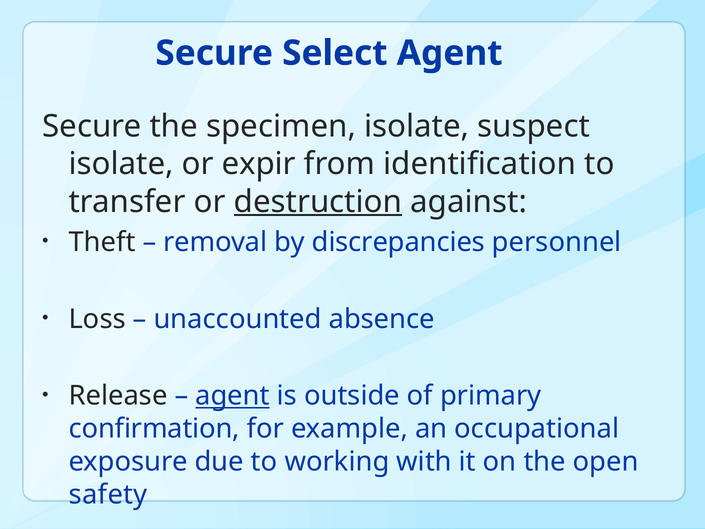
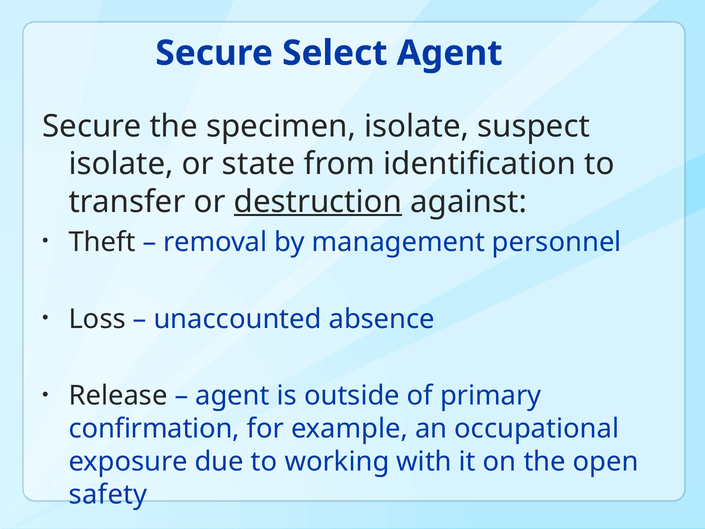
expir: expir -> state
discrepancies: discrepancies -> management
agent at (232, 396) underline: present -> none
